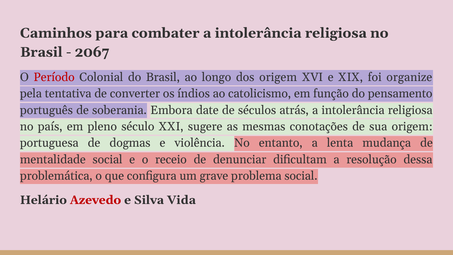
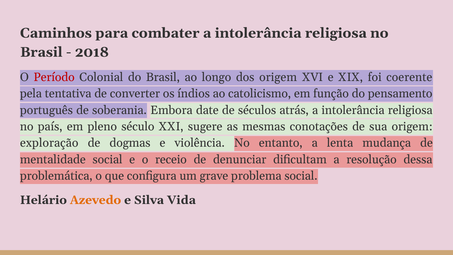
2067: 2067 -> 2018
organize: organize -> coerente
portuguesa: portuguesa -> exploração
Azevedo colour: red -> orange
